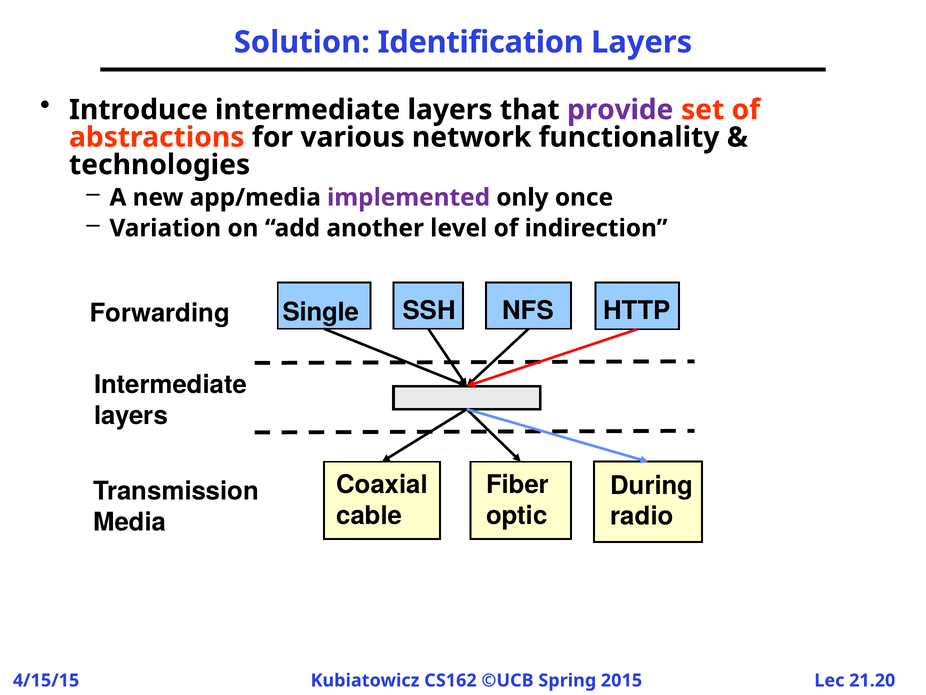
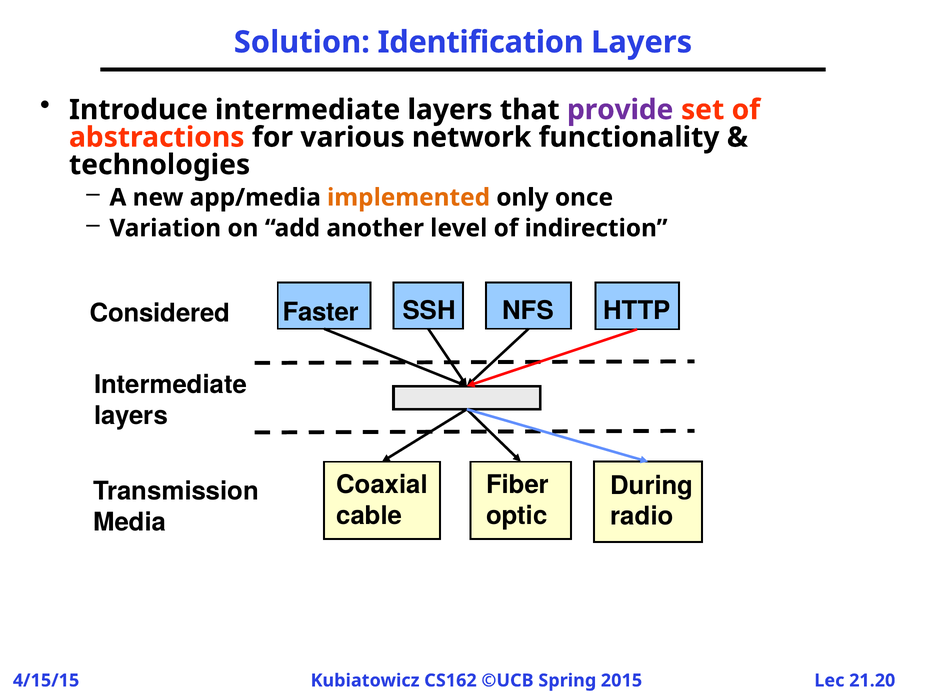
implemented colour: purple -> orange
Single: Single -> Faster
Forwarding: Forwarding -> Considered
